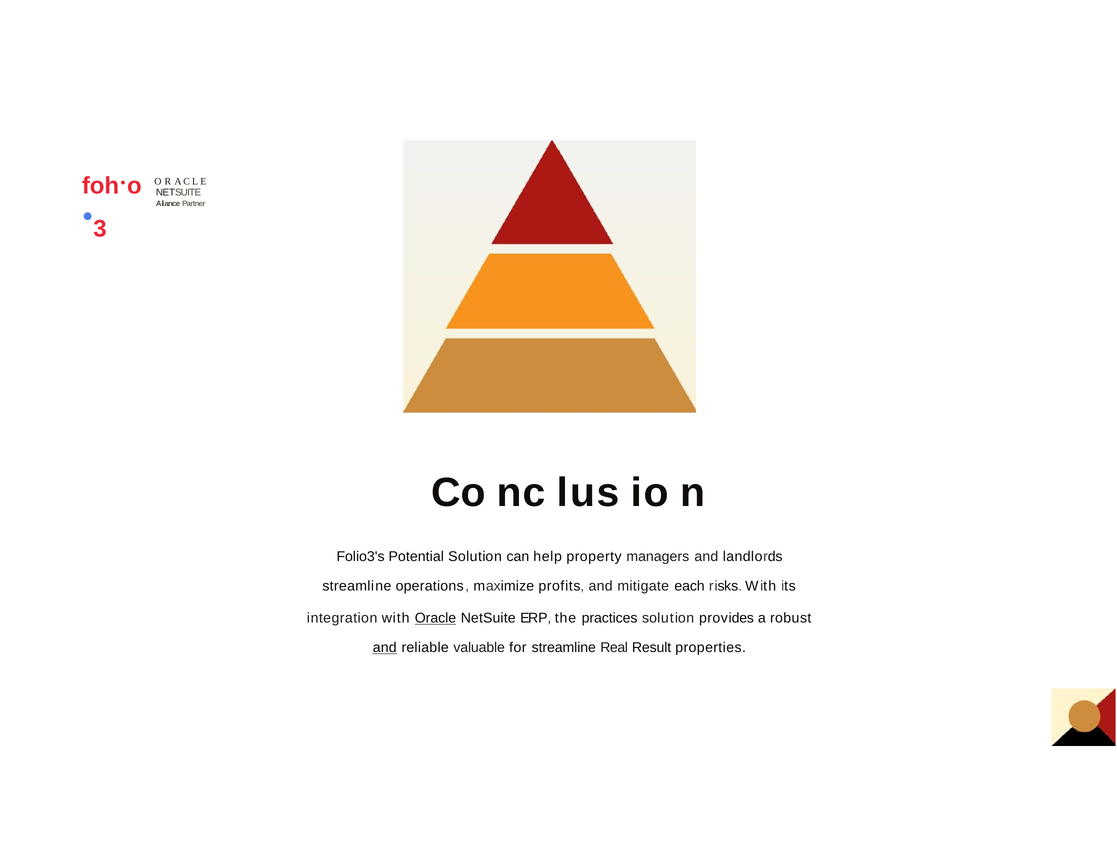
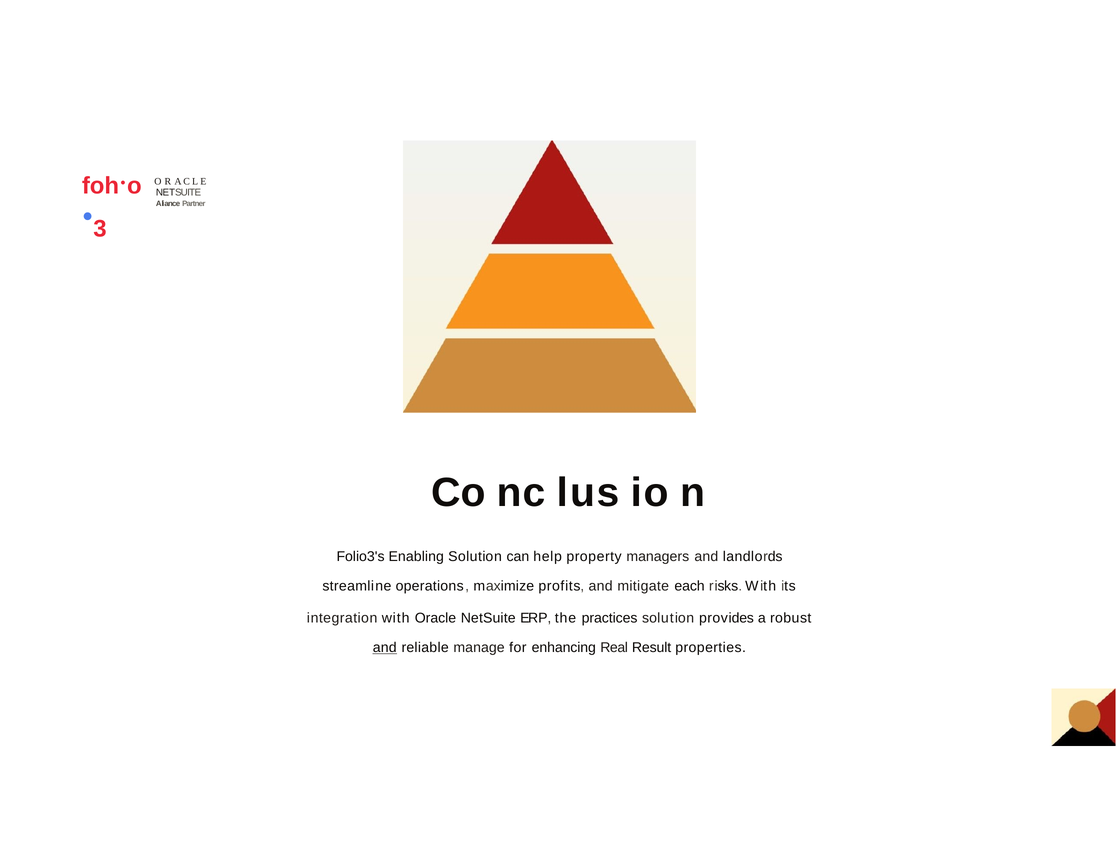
Potential: Potential -> Enabling
Oracle underline: present -> none
valuable: valuable -> manage
for streamline: streamline -> enhancing
